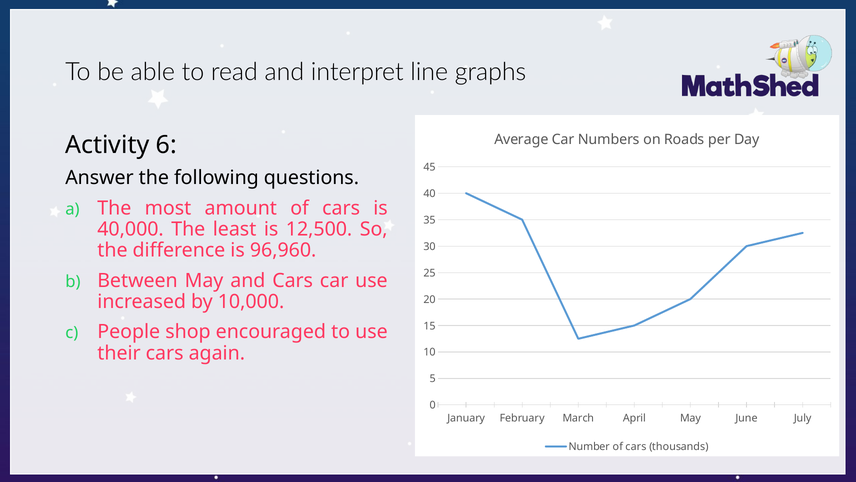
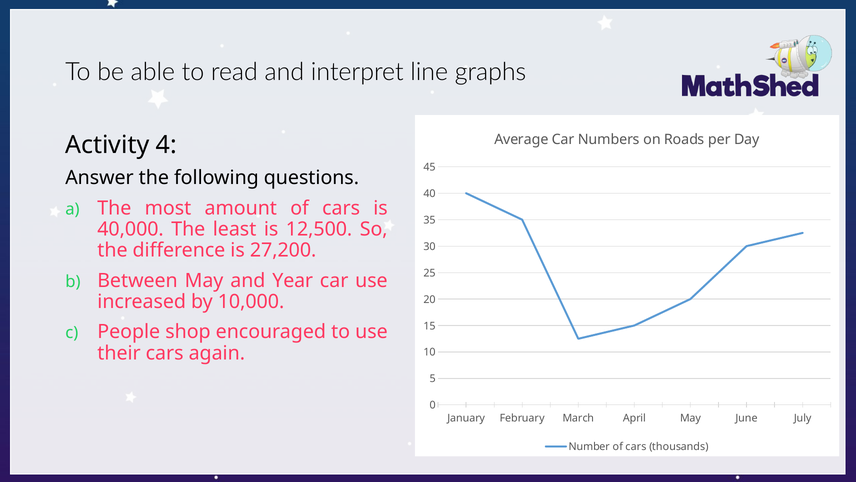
6: 6 -> 4
96,960: 96,960 -> 27,200
and Cars: Cars -> Year
